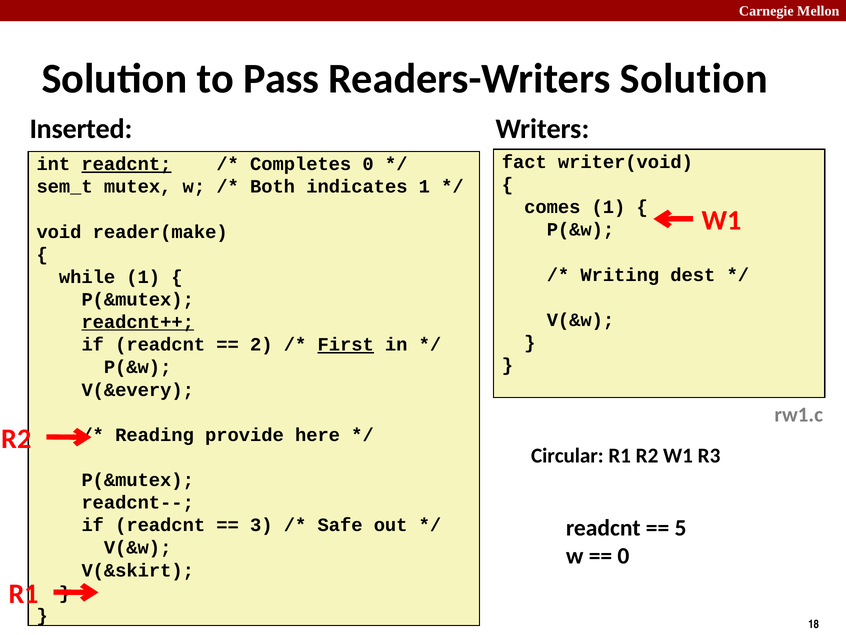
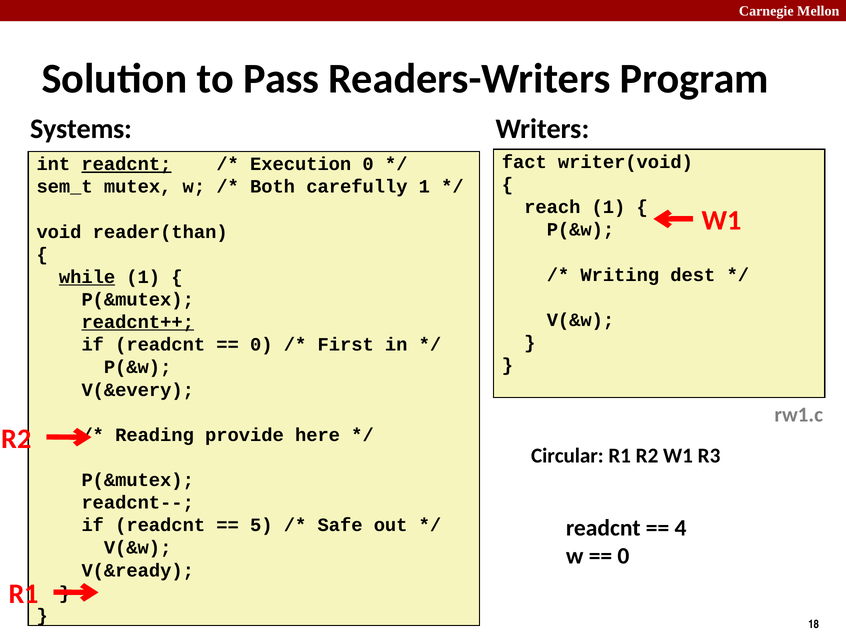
Readers-Writers Solution: Solution -> Program
Inserted: Inserted -> Systems
Completes: Completes -> Execution
indicates: indicates -> carefully
comes: comes -> reach
reader(make: reader(make -> reader(than
while underline: none -> present
2 at (261, 344): 2 -> 0
First underline: present -> none
3: 3 -> 5
5: 5 -> 4
V(&skirt: V(&skirt -> V(&ready
